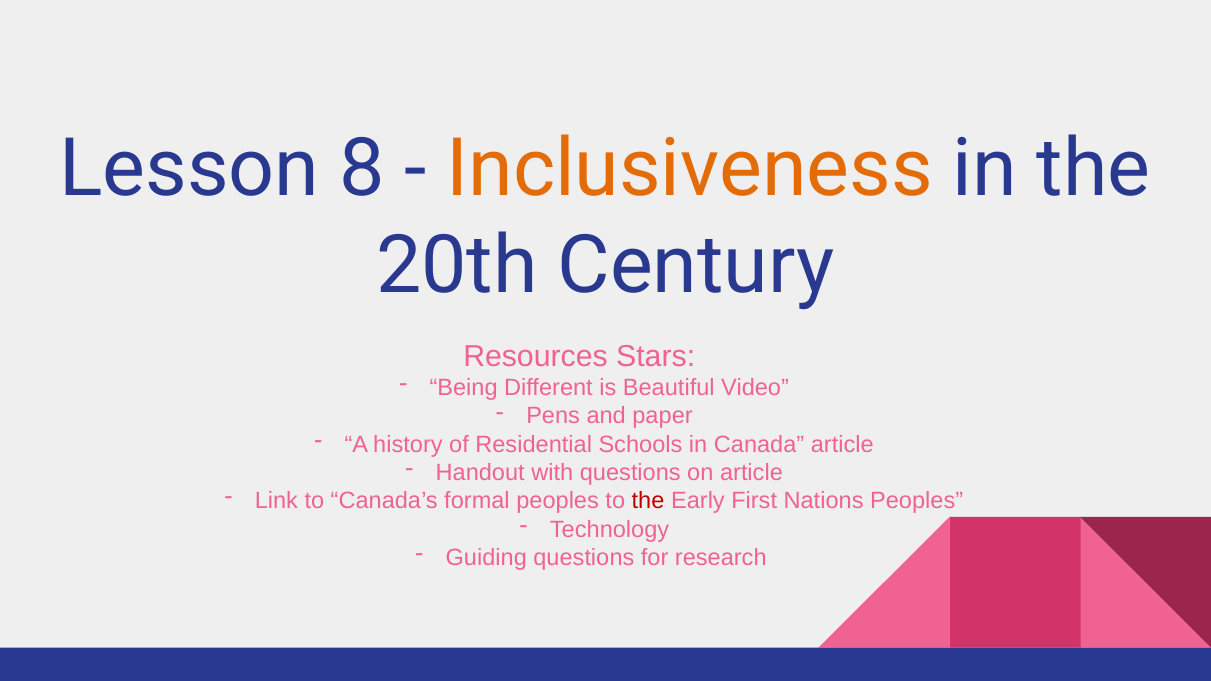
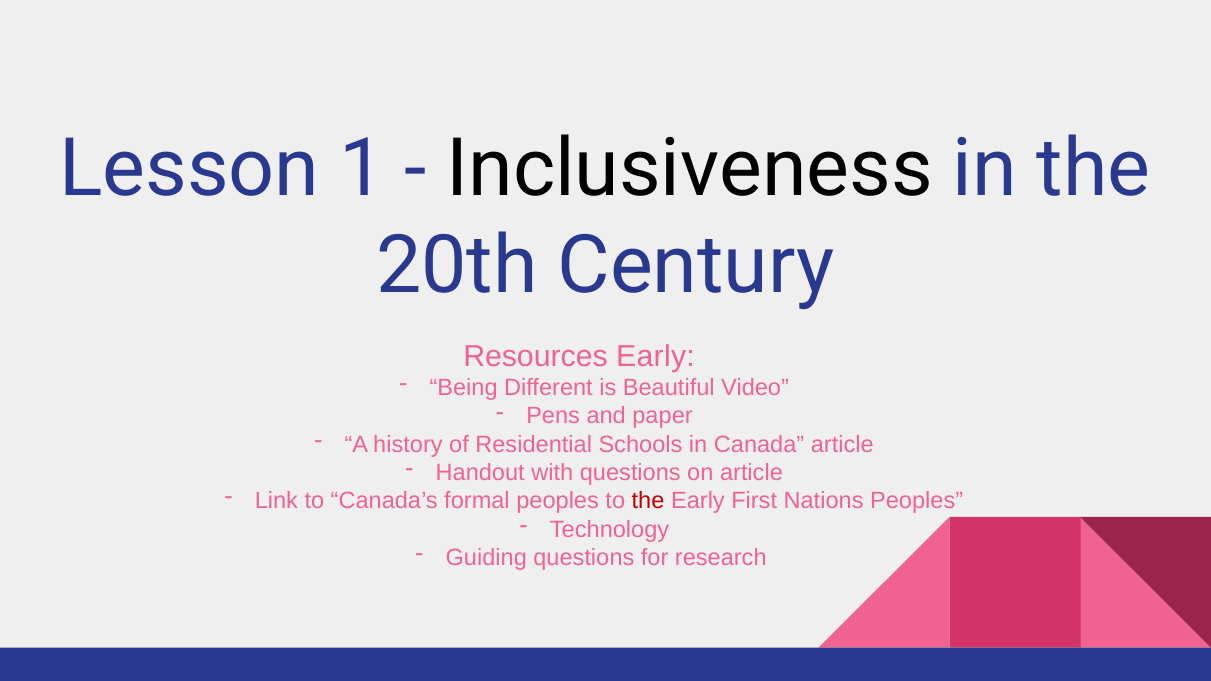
8: 8 -> 1
Inclusiveness colour: orange -> black
Resources Stars: Stars -> Early
